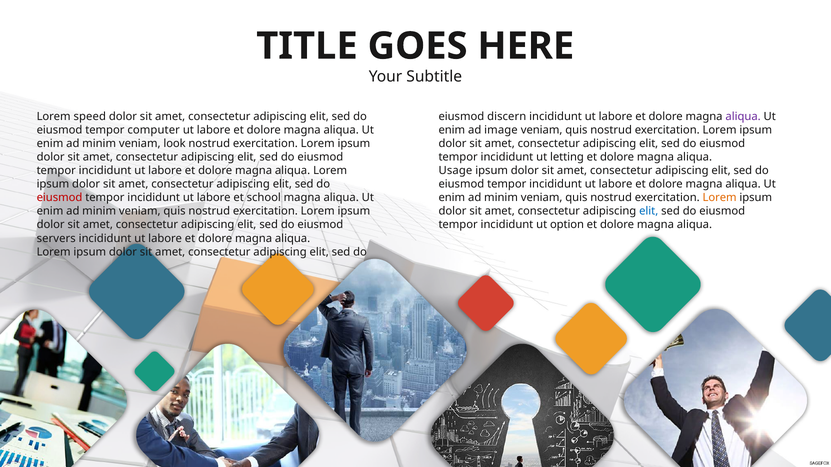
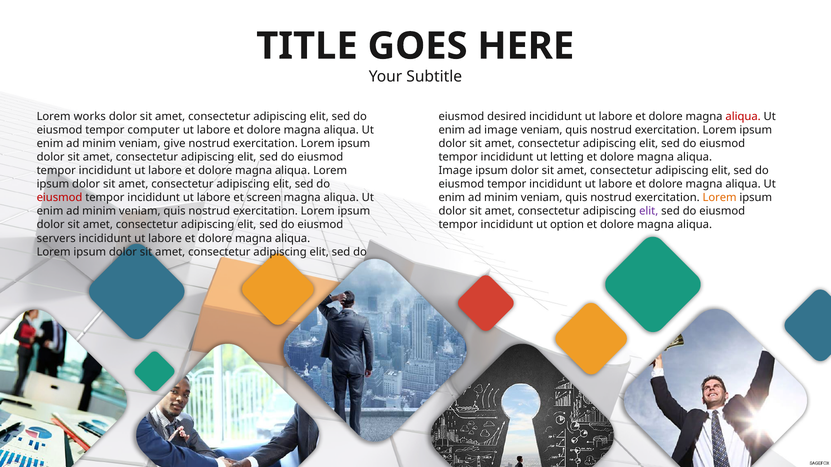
speed: speed -> works
discern: discern -> desired
aliqua at (743, 117) colour: purple -> red
look: look -> give
Usage at (455, 171): Usage -> Image
school: school -> screen
elit at (649, 211) colour: blue -> purple
